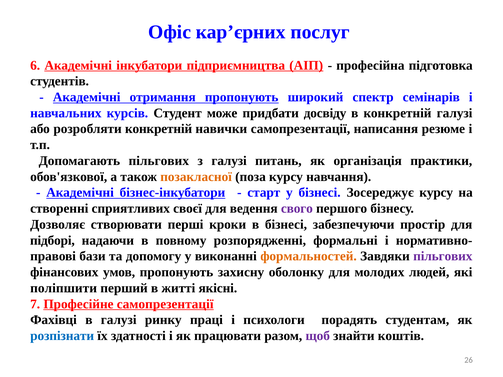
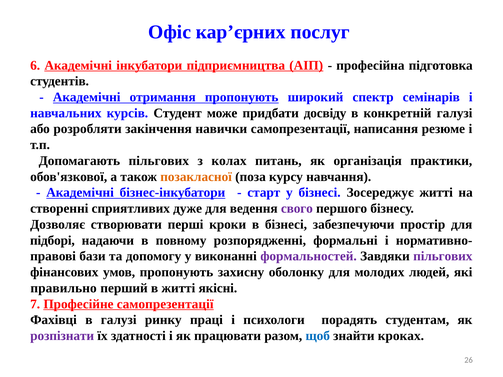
розробляти конкретній: конкретній -> закінчення
з галузі: галузі -> колах
Зосереджує курсу: курсу -> житті
своєї: своєї -> дуже
формальностей colour: orange -> purple
поліпшити: поліпшити -> правильно
розпізнати colour: blue -> purple
щоб colour: purple -> blue
коштів: коштів -> кроках
